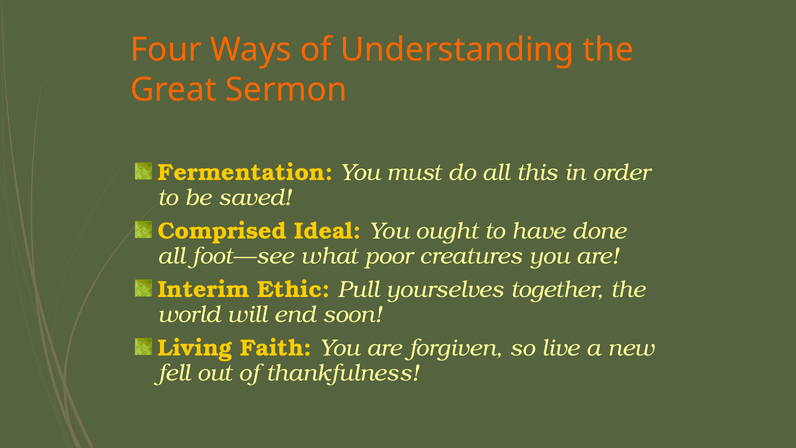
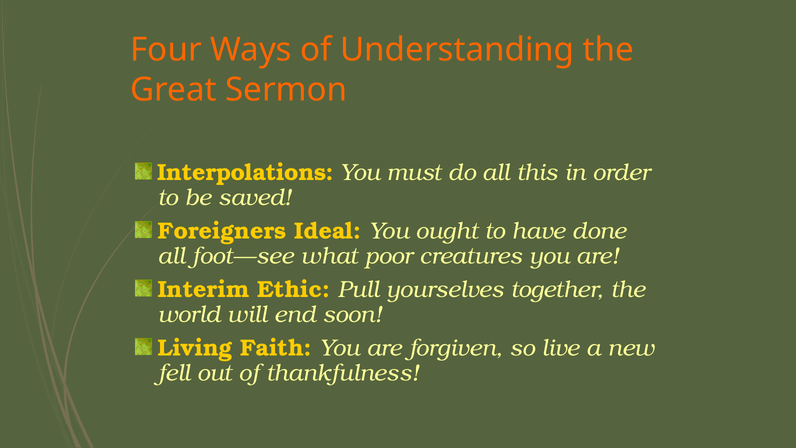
Fermentation: Fermentation -> Interpolations
Comprised: Comprised -> Foreigners
